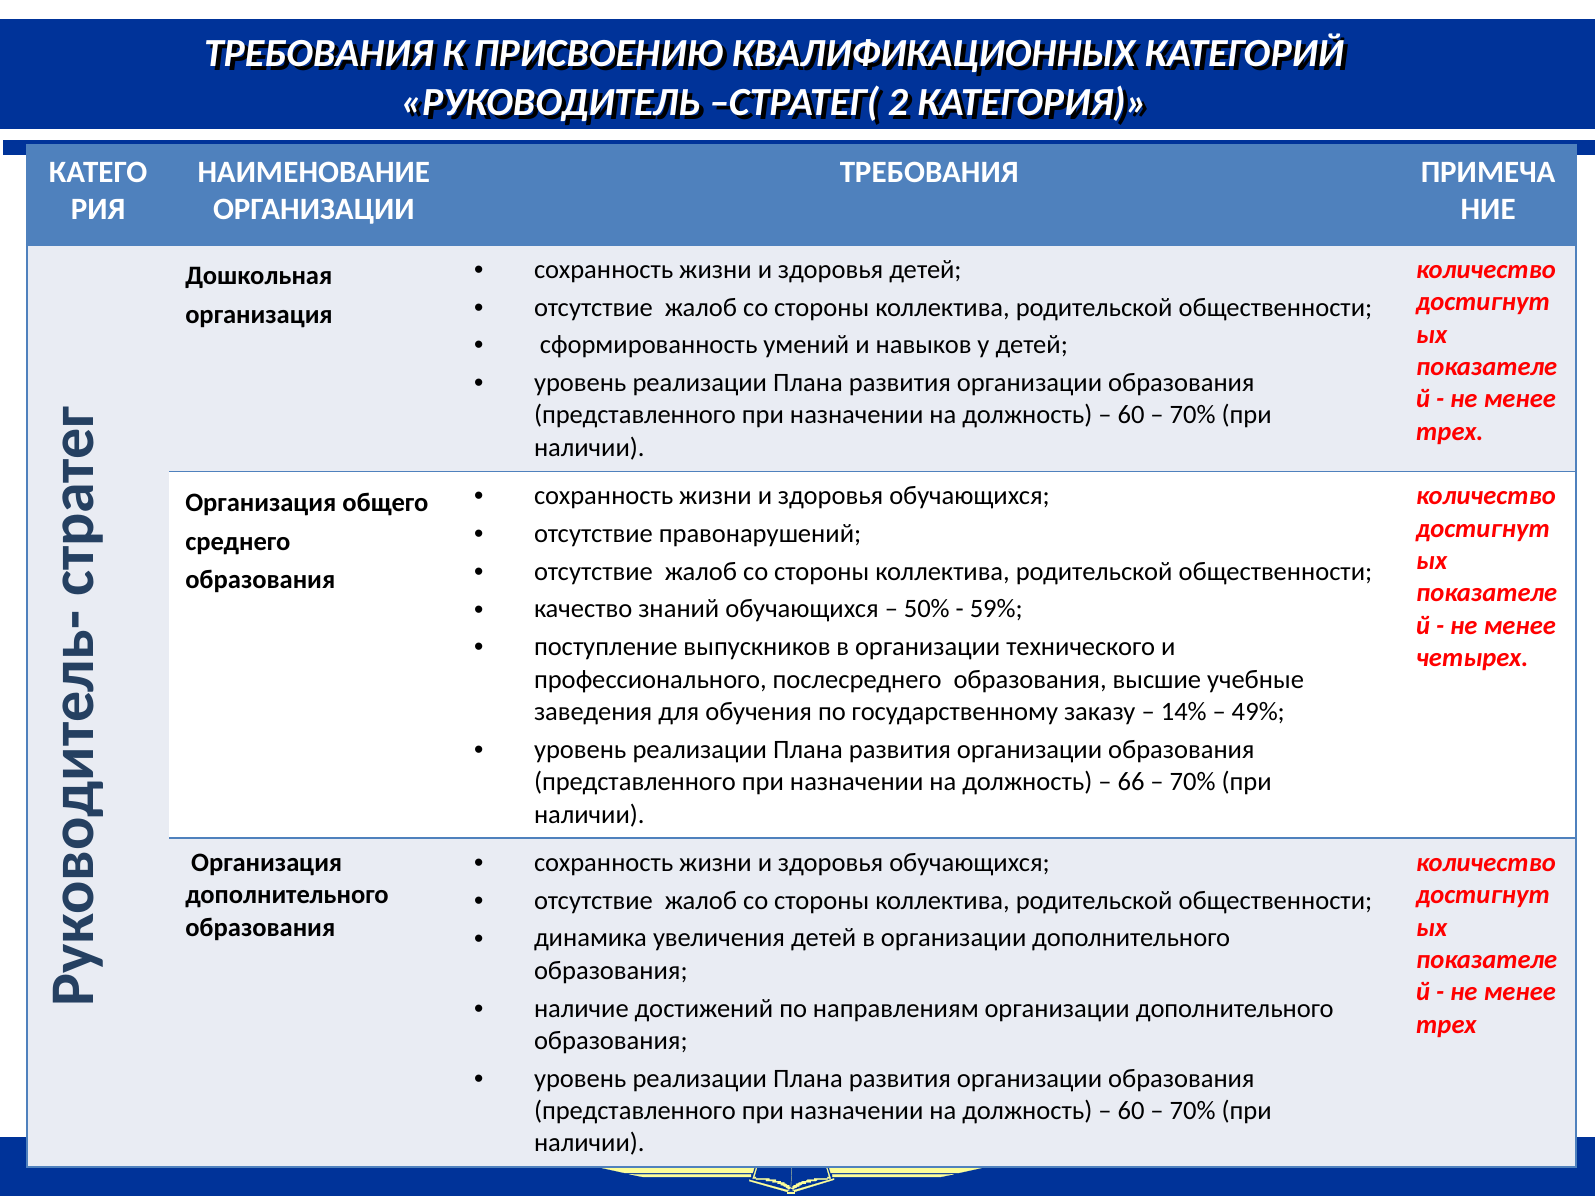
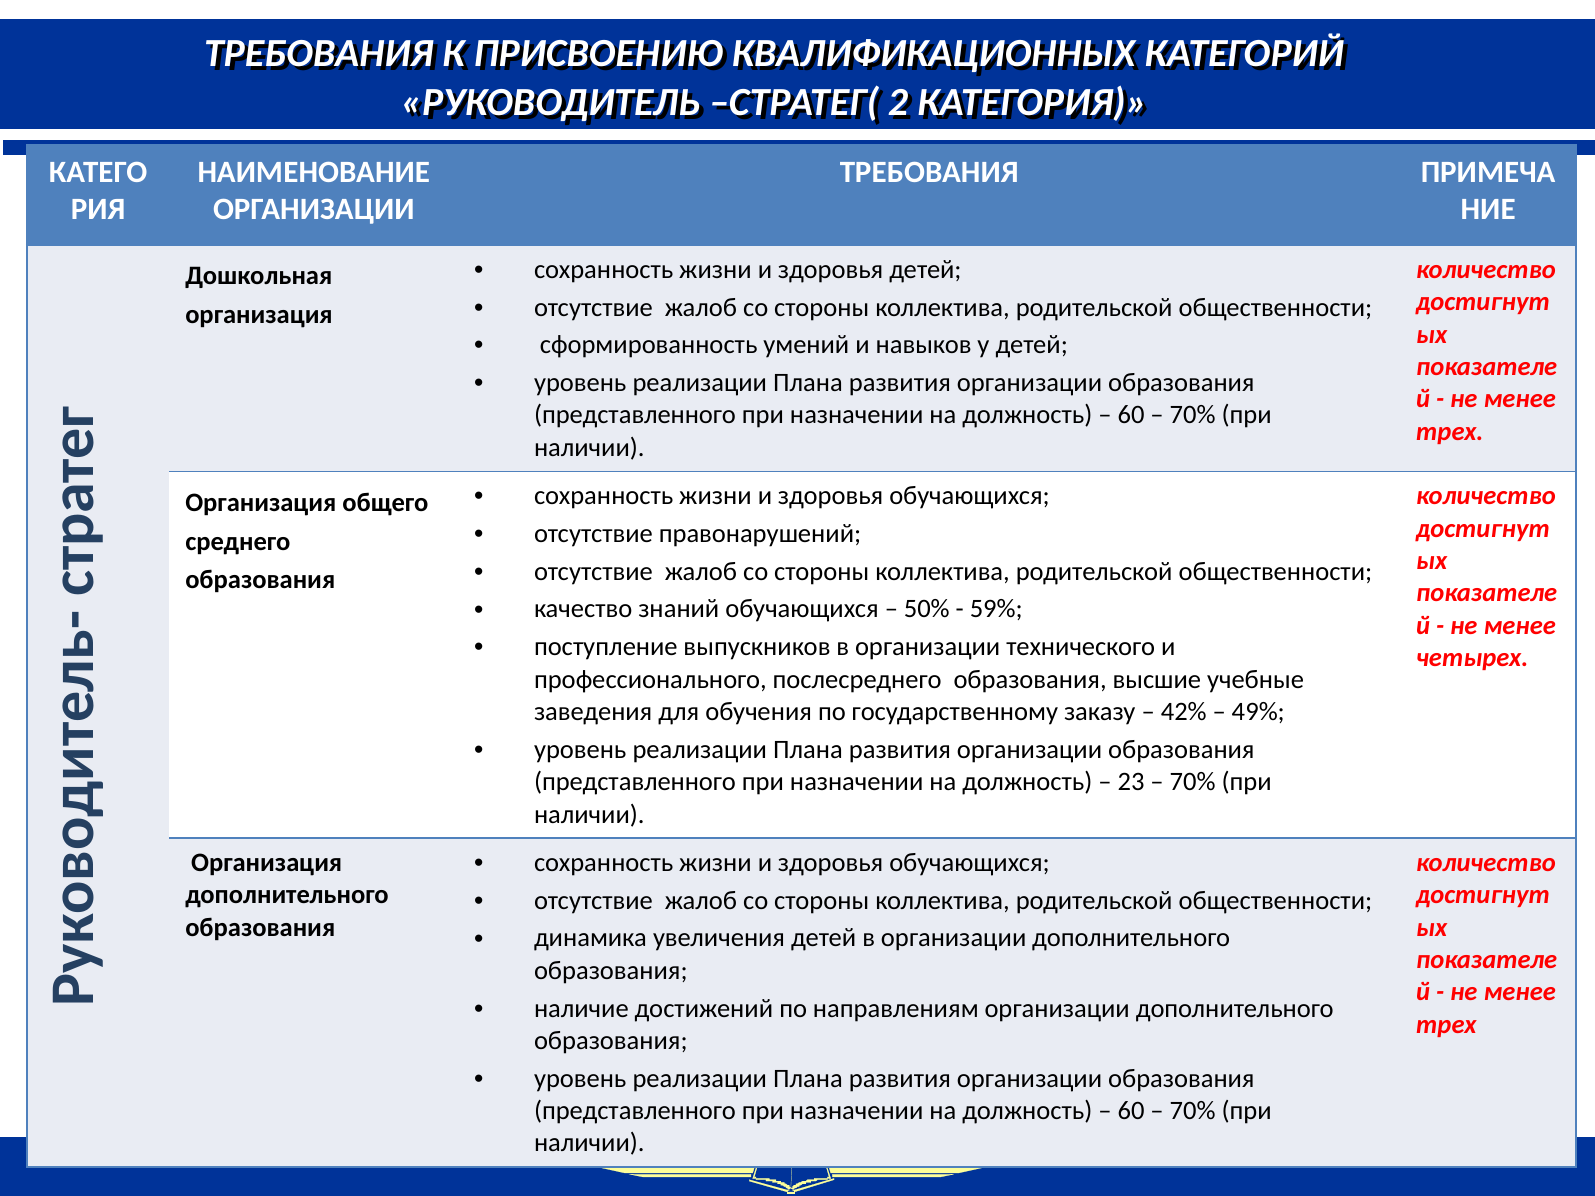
14%: 14% -> 42%
66: 66 -> 23
